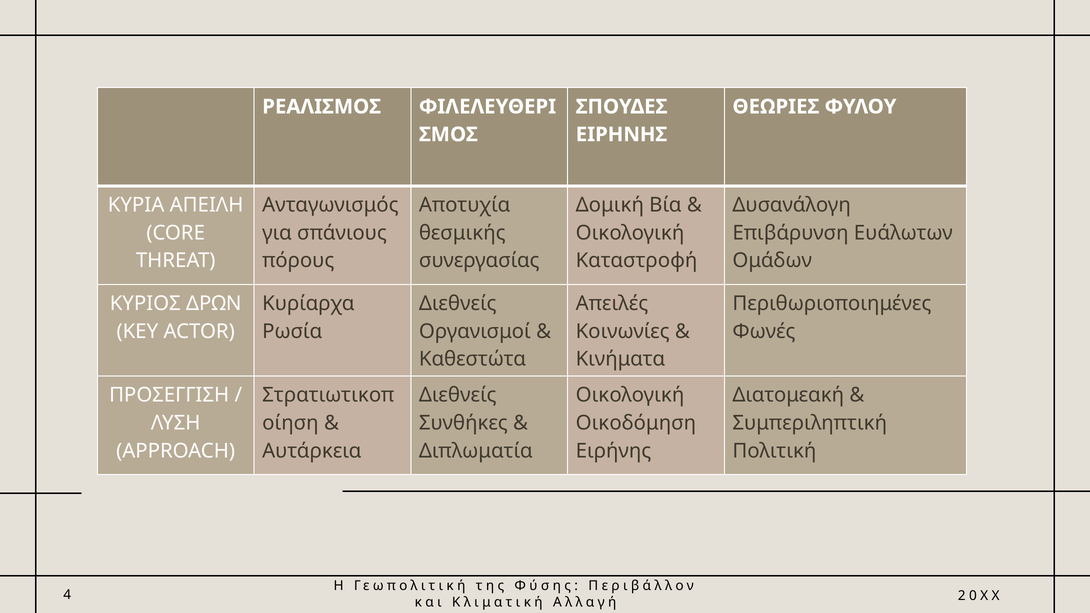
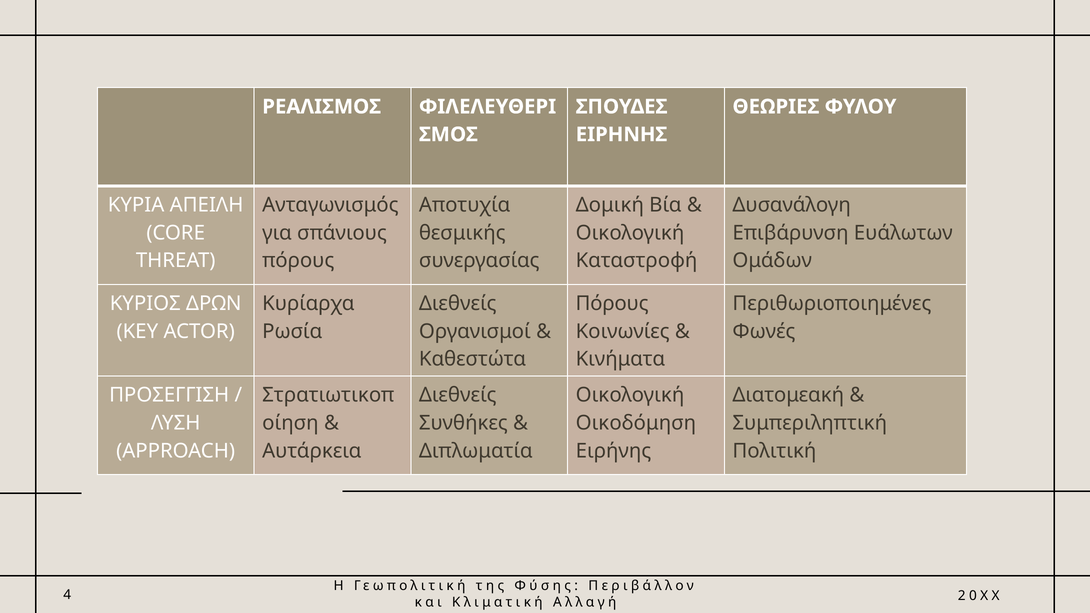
Απειλές at (612, 304): Απειλές -> Πόρους
